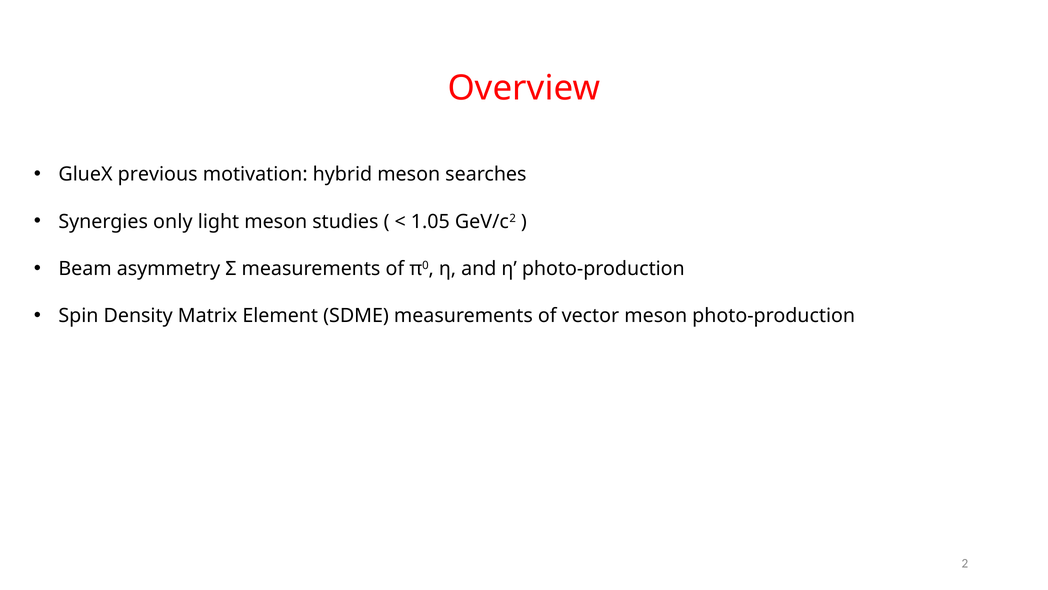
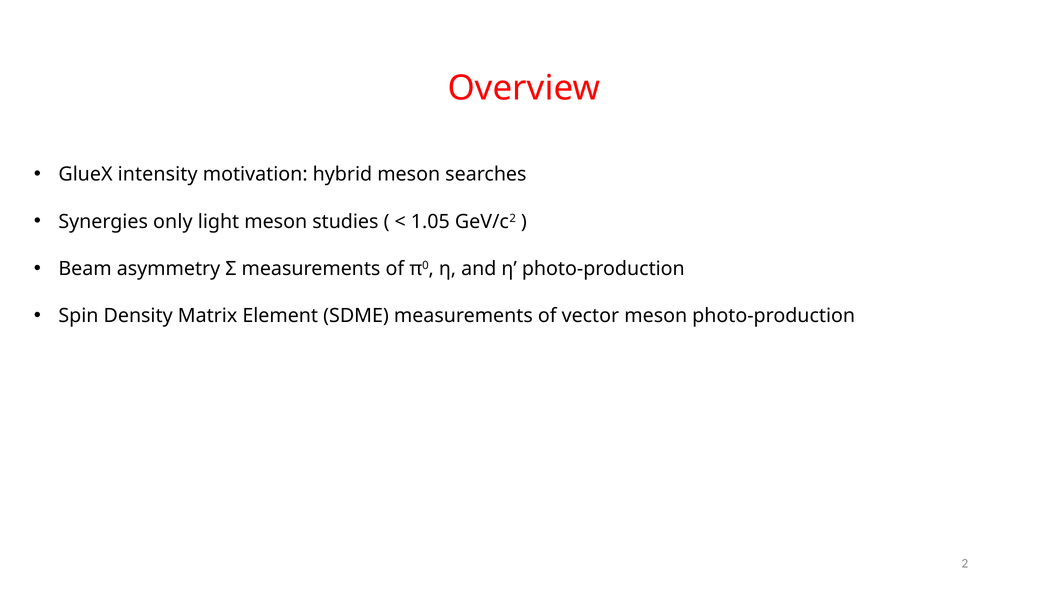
previous: previous -> intensity
